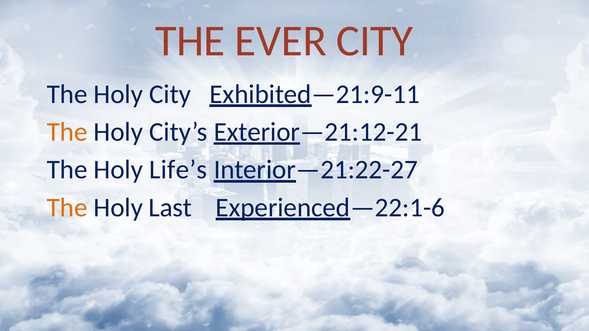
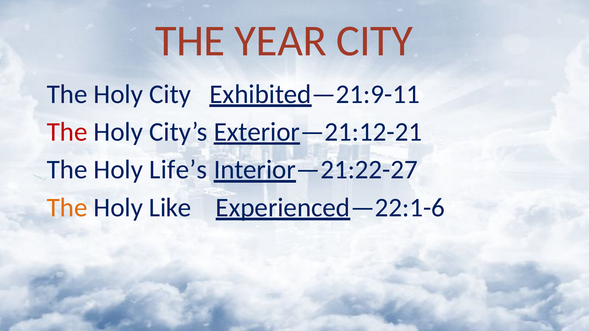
EVER: EVER -> YEAR
The at (67, 132) colour: orange -> red
Last: Last -> Like
